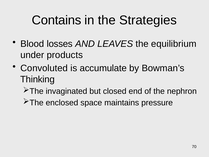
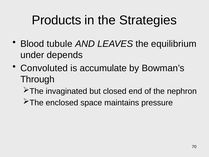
Contains: Contains -> Products
losses: losses -> tubule
products: products -> depends
Thinking: Thinking -> Through
